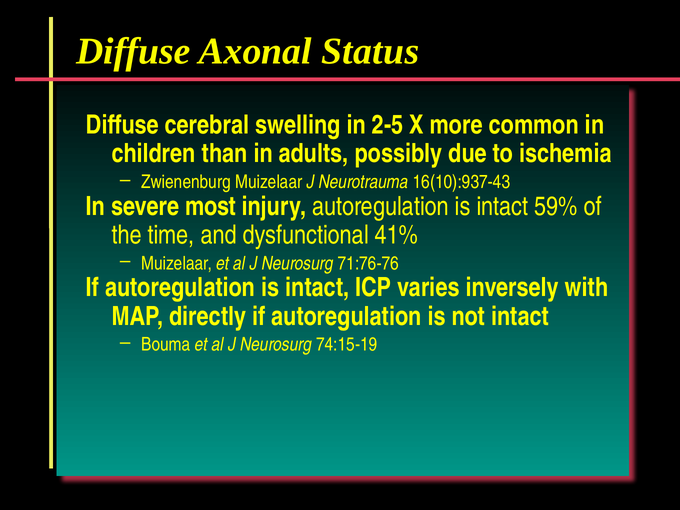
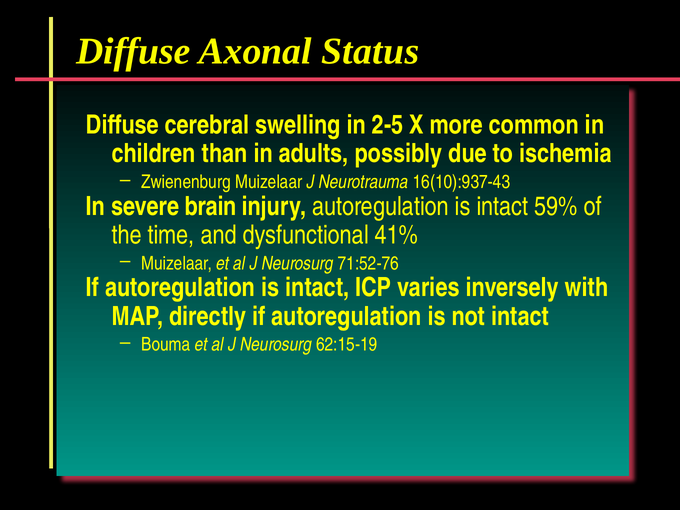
most: most -> brain
71:76-76: 71:76-76 -> 71:52-76
74:15-19: 74:15-19 -> 62:15-19
